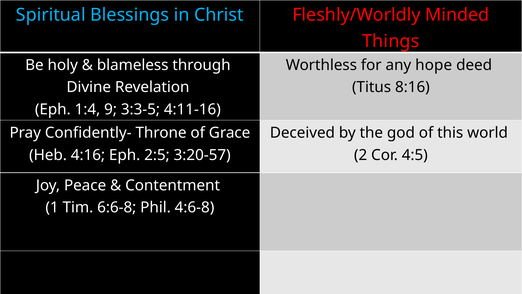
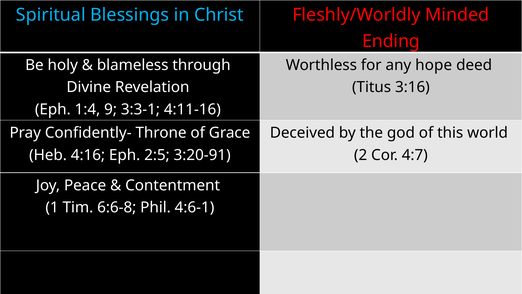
Things: Things -> Ending
8:16: 8:16 -> 3:16
3:3-5: 3:3-5 -> 3:3-1
3:20-57: 3:20-57 -> 3:20-91
4:5: 4:5 -> 4:7
4:6-8: 4:6-8 -> 4:6-1
